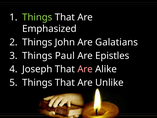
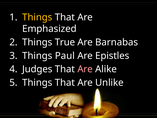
Things at (37, 17) colour: light green -> yellow
John: John -> True
Galatians: Galatians -> Barnabas
Joseph: Joseph -> Judges
